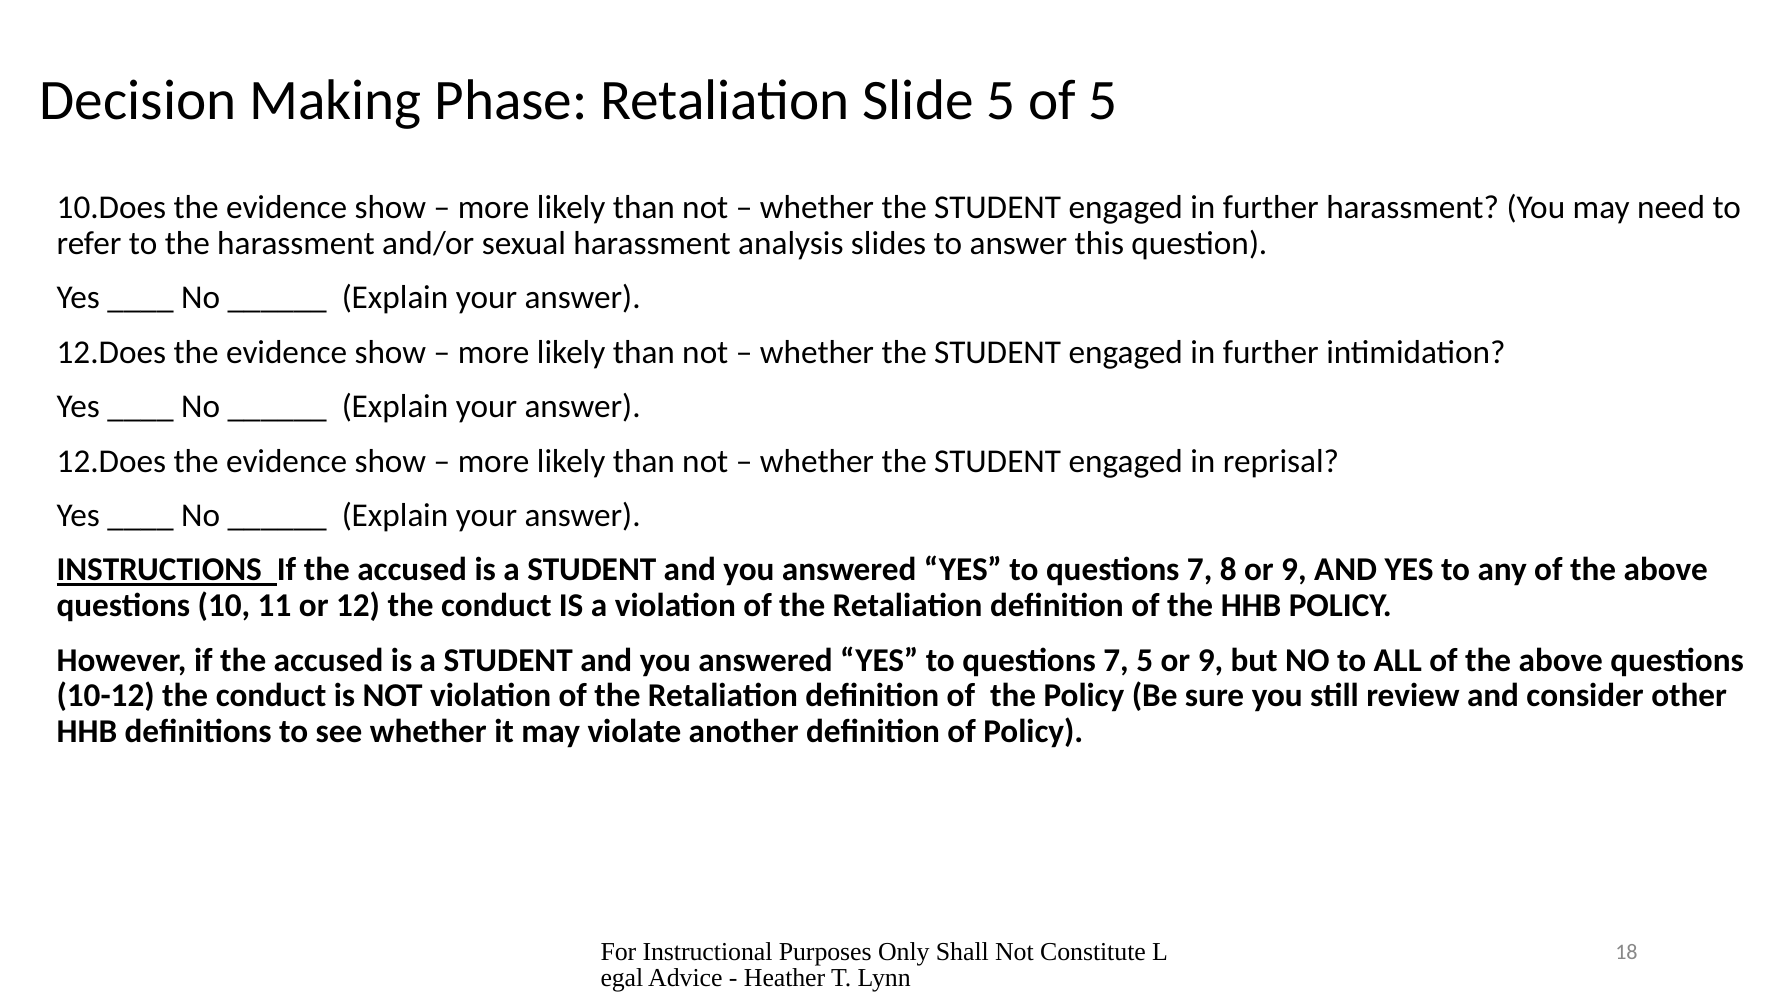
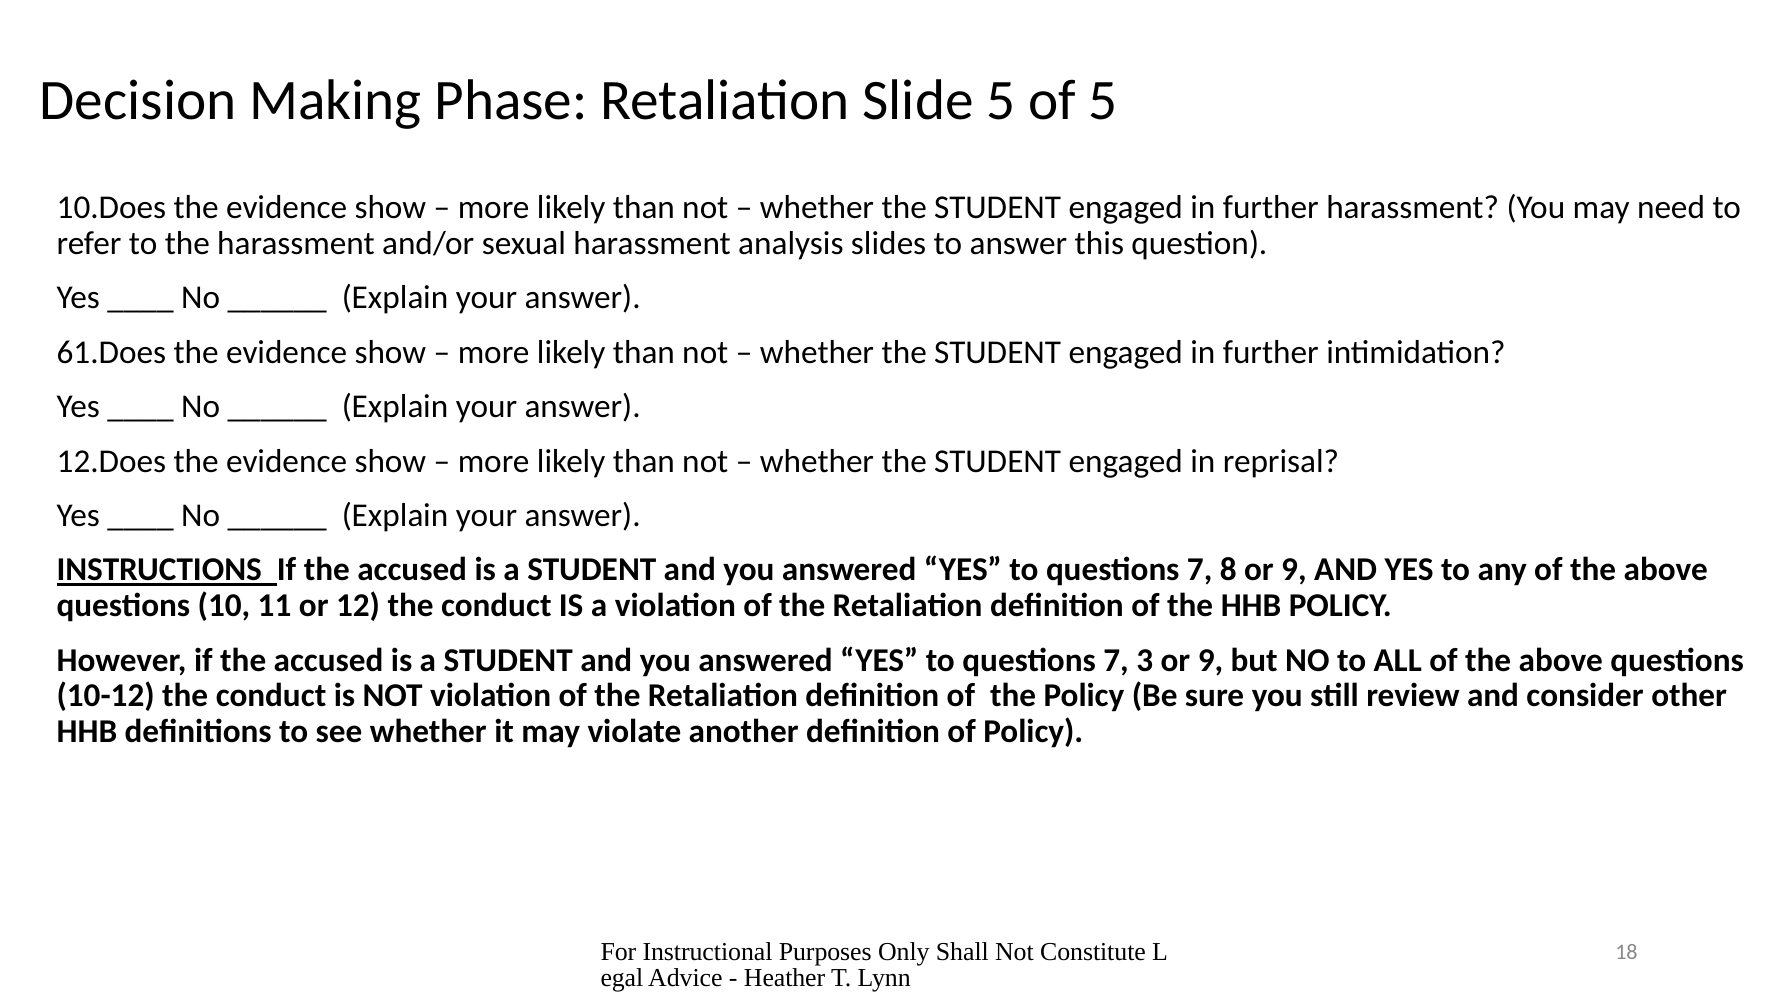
12.Does at (111, 352): 12.Does -> 61.Does
7 5: 5 -> 3
